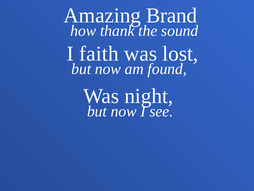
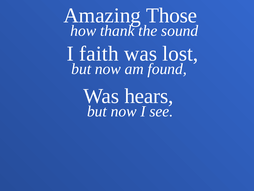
Brand: Brand -> Those
night: night -> hears
